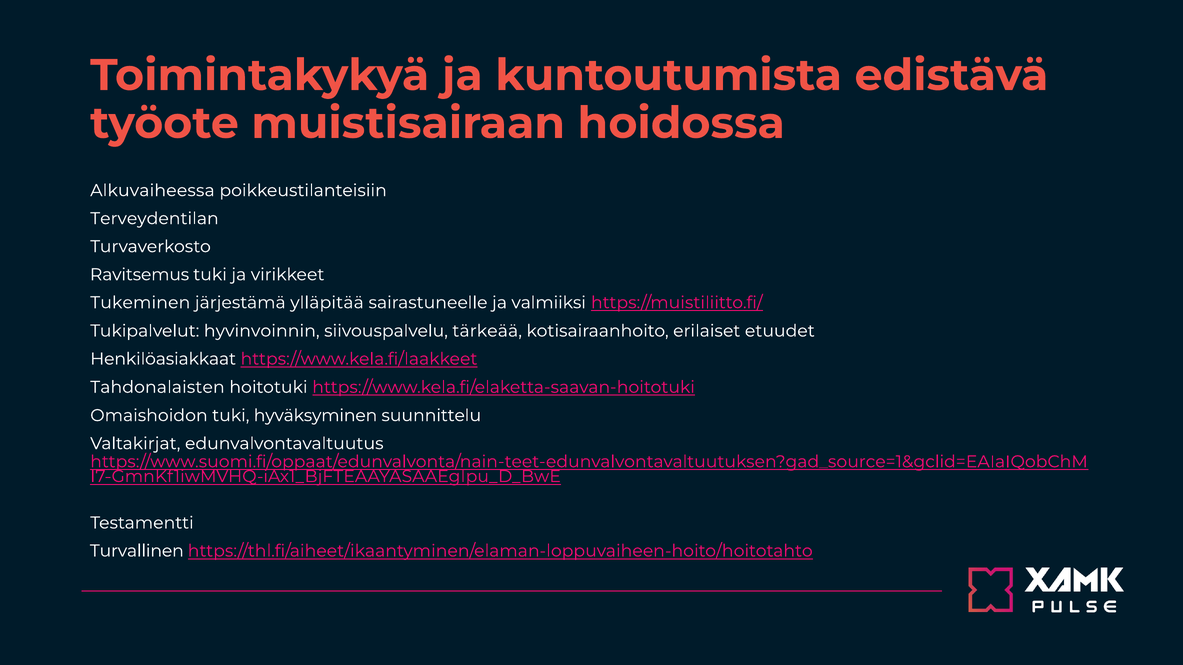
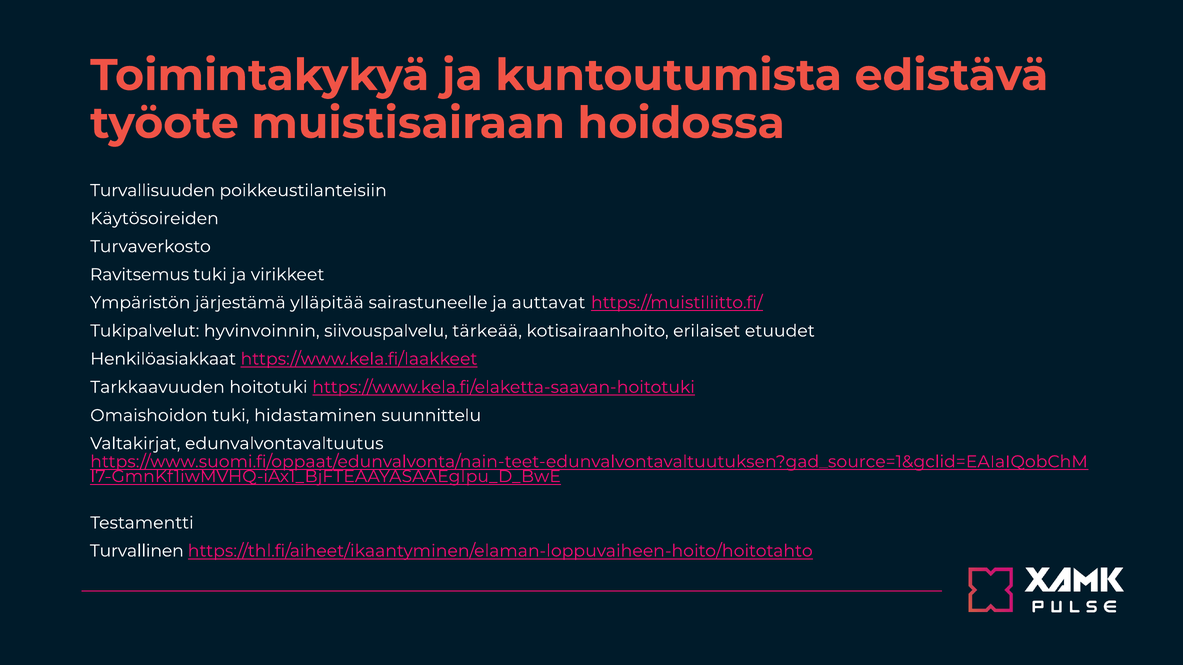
Alkuvaiheessa: Alkuvaiheessa -> Turvallisuuden
Terveydentilan: Terveydentilan -> Käytösoireiden
Tukeminen: Tukeminen -> Ympäristön
valmiiksi: valmiiksi -> auttavat
Tahdonalaisten: Tahdonalaisten -> Tarkkaavuuden
hyväksyminen: hyväksyminen -> hidastaminen
